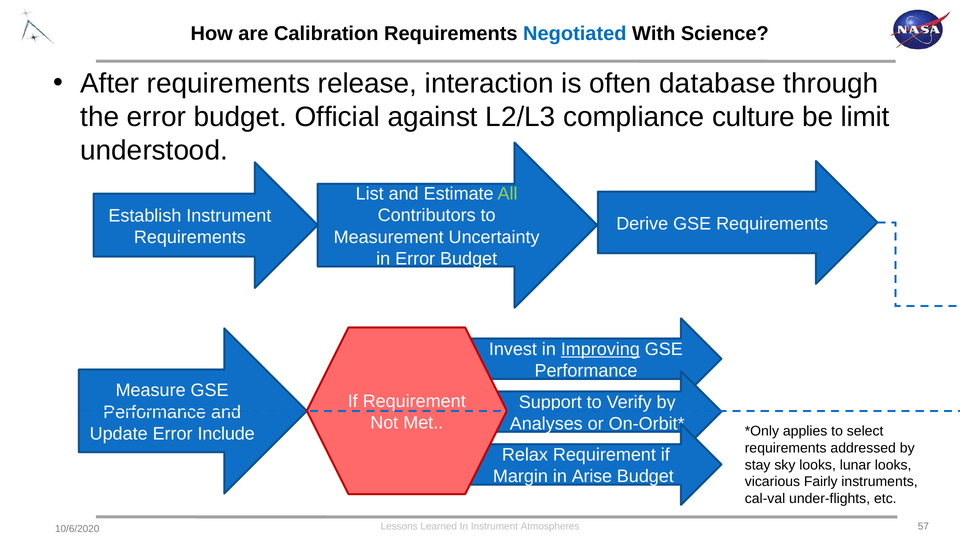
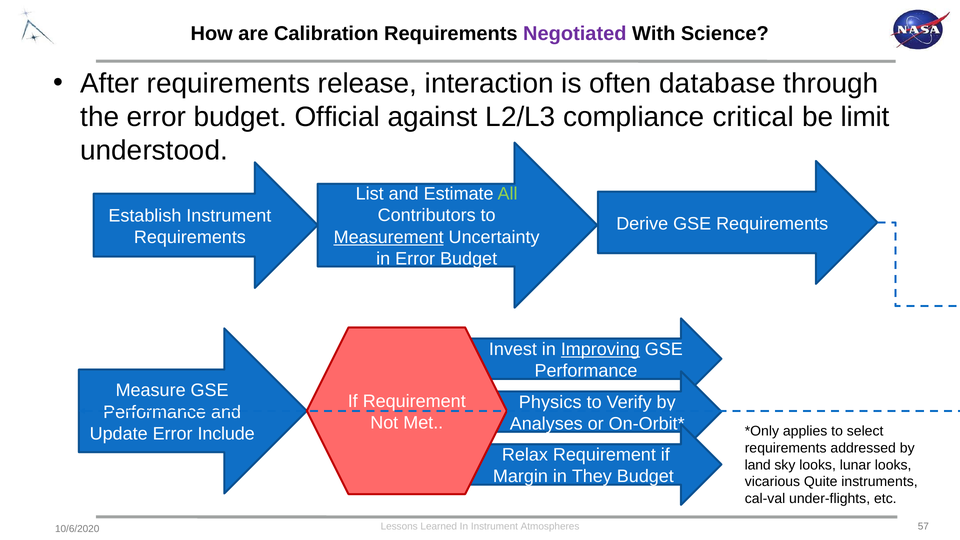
Negotiated colour: blue -> purple
culture: culture -> critical
Measurement underline: none -> present
Support: Support -> Physics
stay: stay -> land
Arise: Arise -> They
Fairly: Fairly -> Quite
